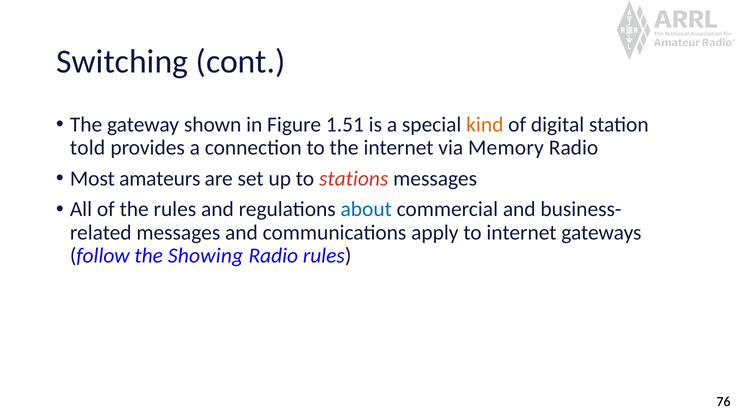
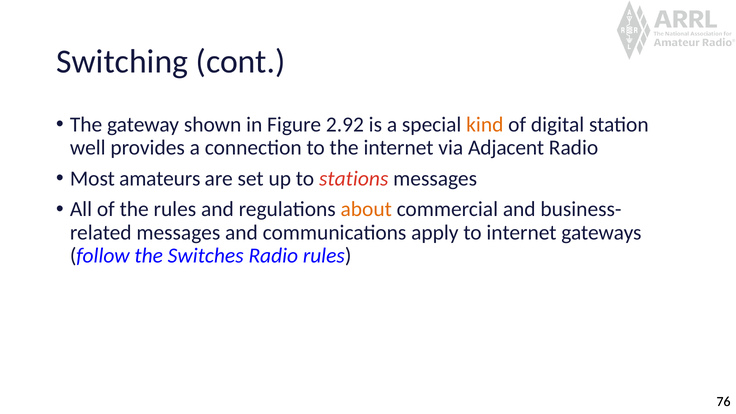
1.51: 1.51 -> 2.92
told: told -> well
Memory: Memory -> Adjacent
about colour: blue -> orange
Showing: Showing -> Switches
